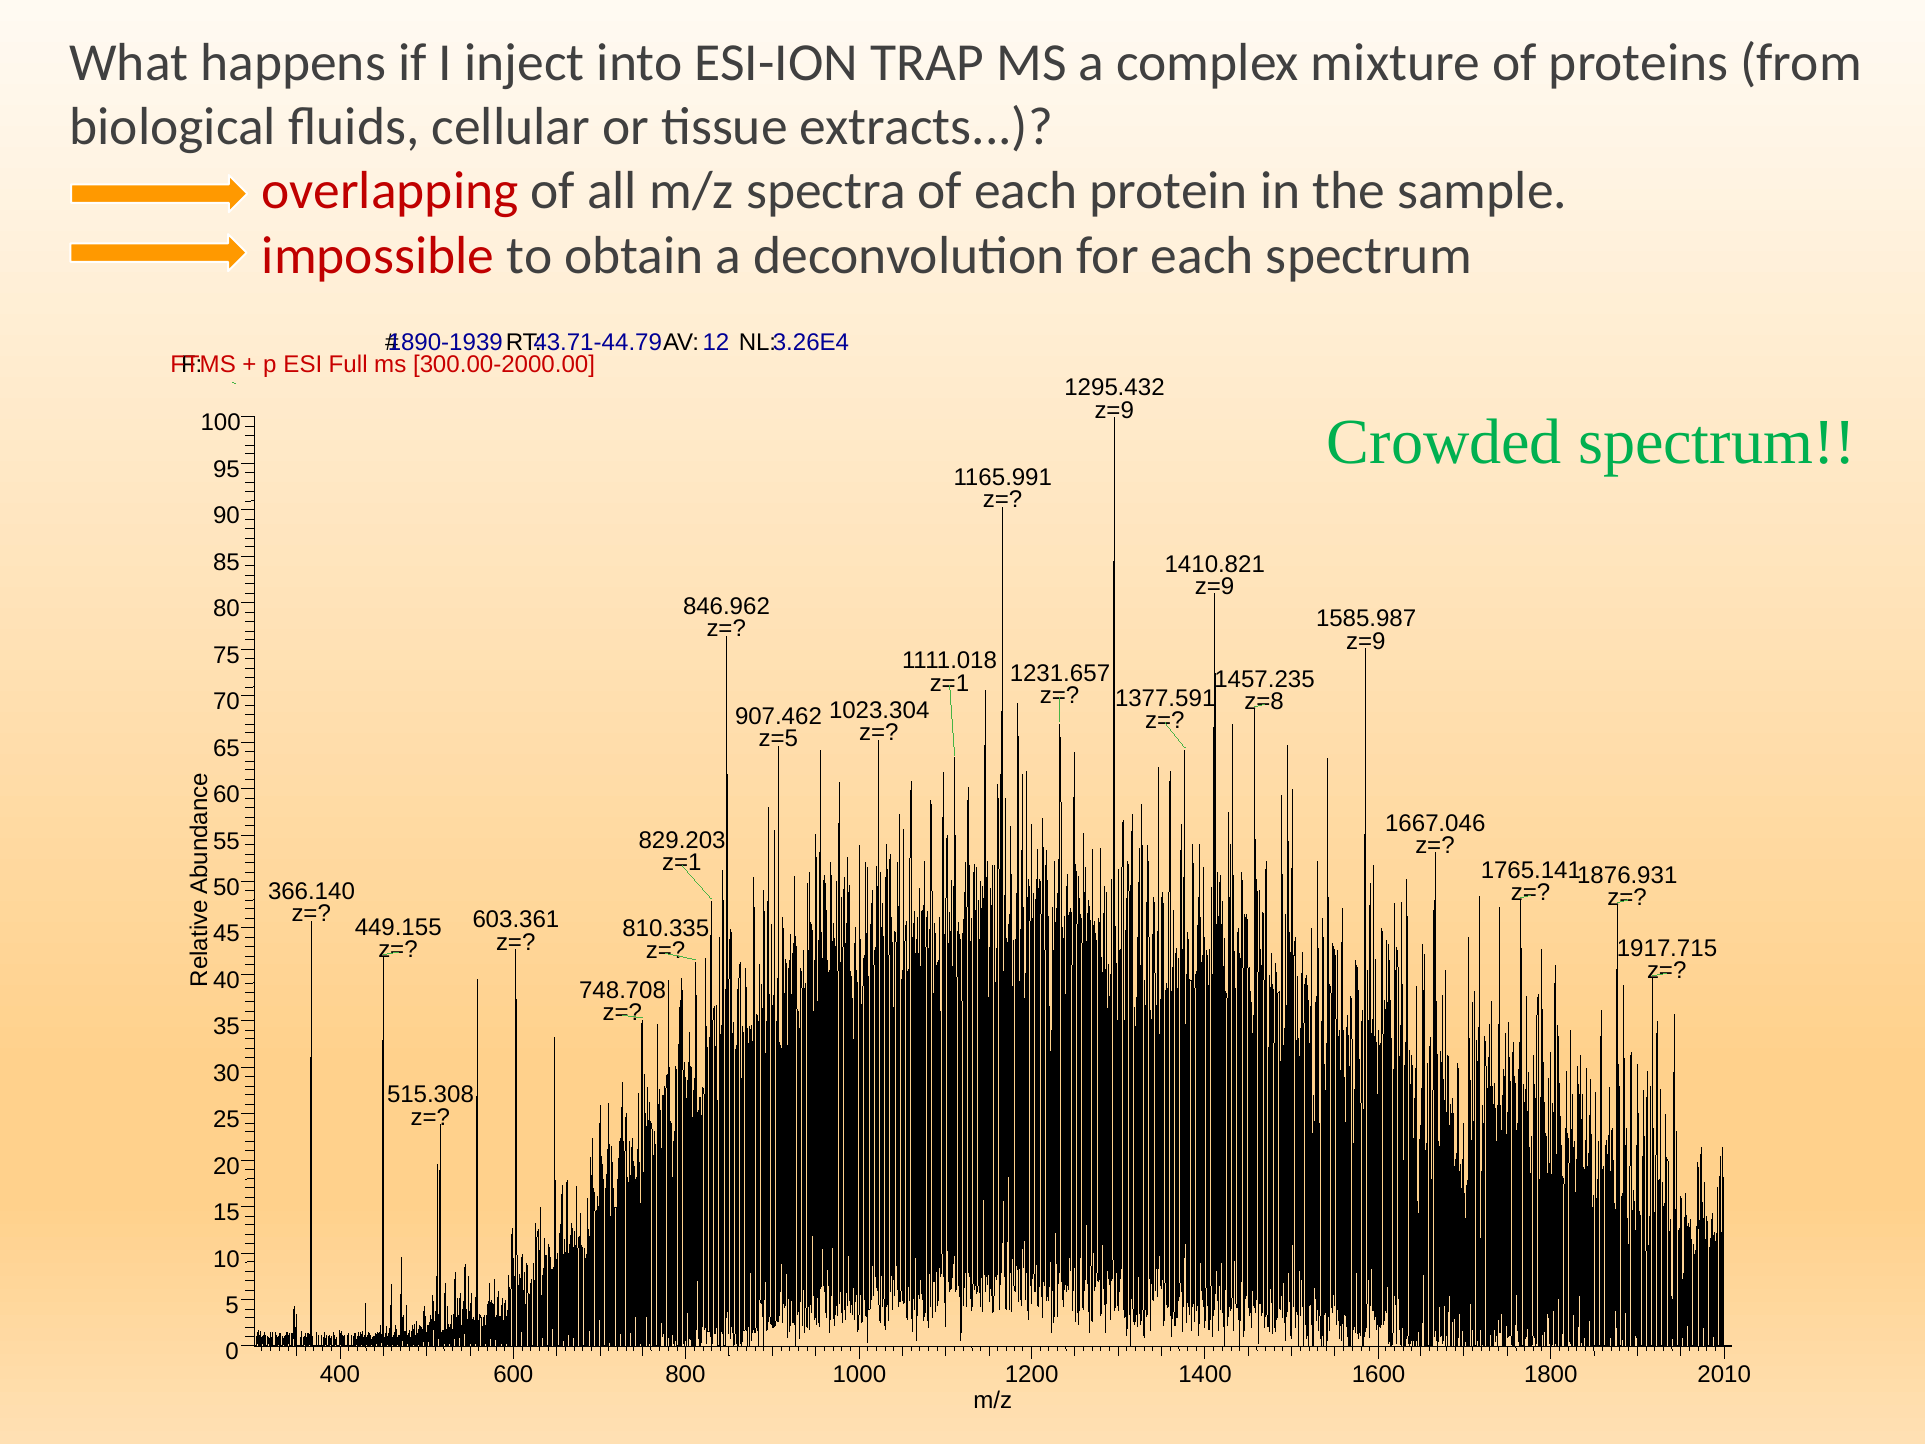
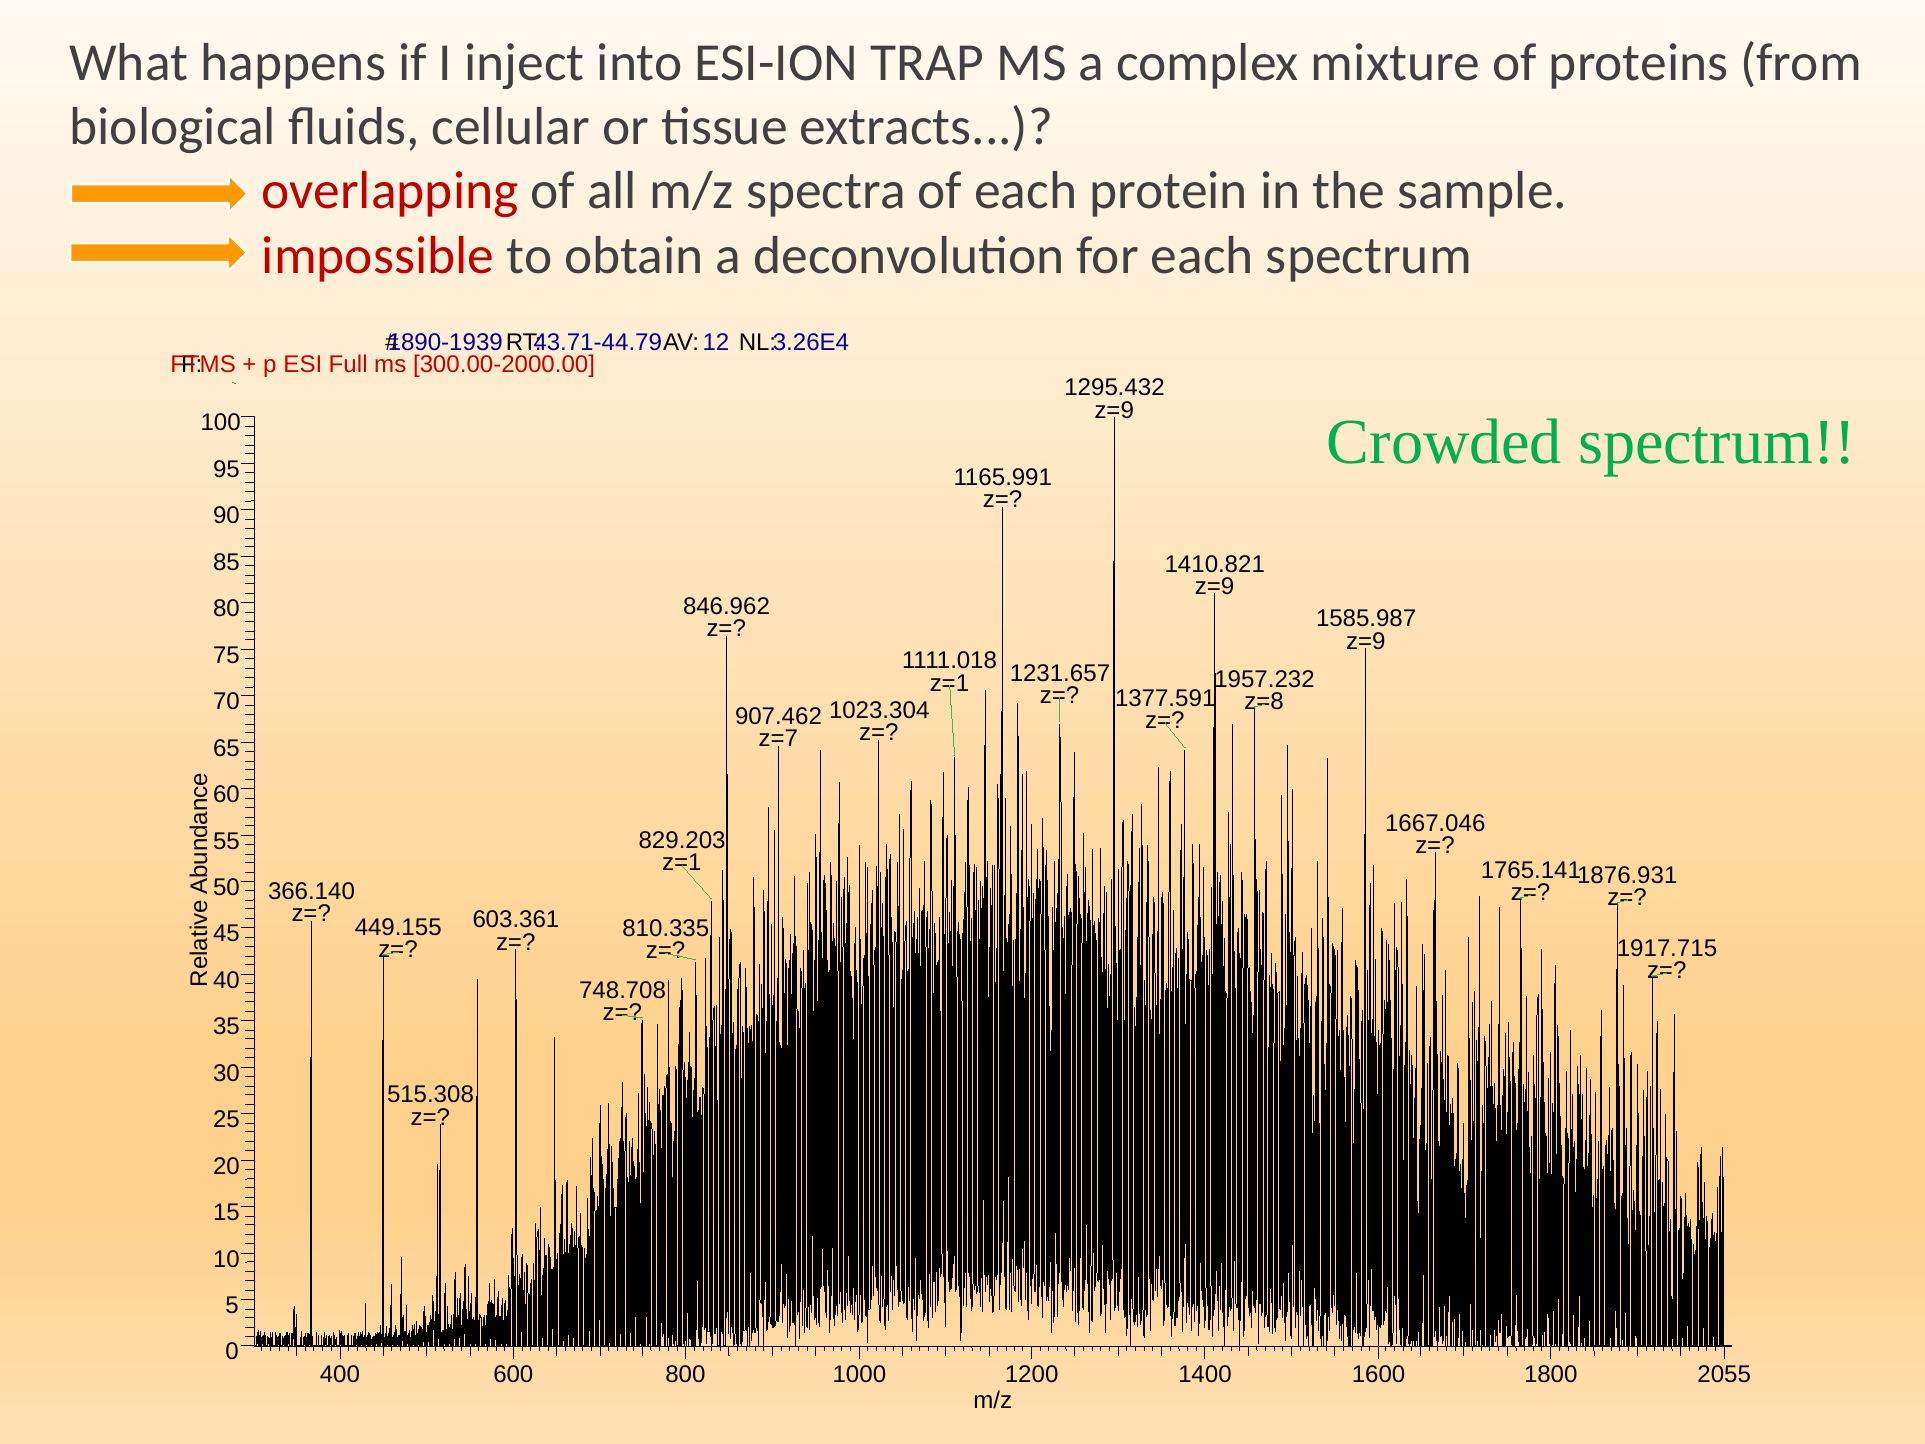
1457.235: 1457.235 -> 1957.232
z=5: z=5 -> z=7
2010: 2010 -> 2055
